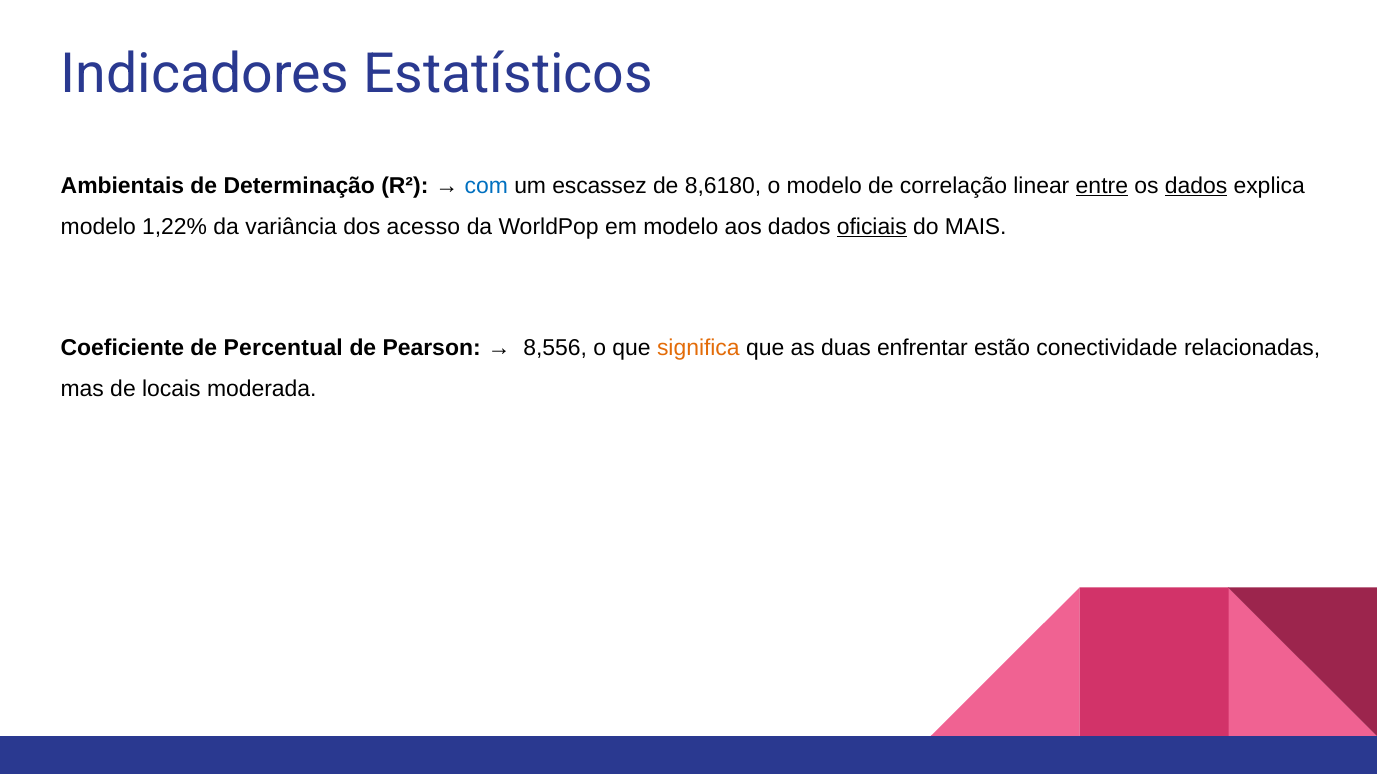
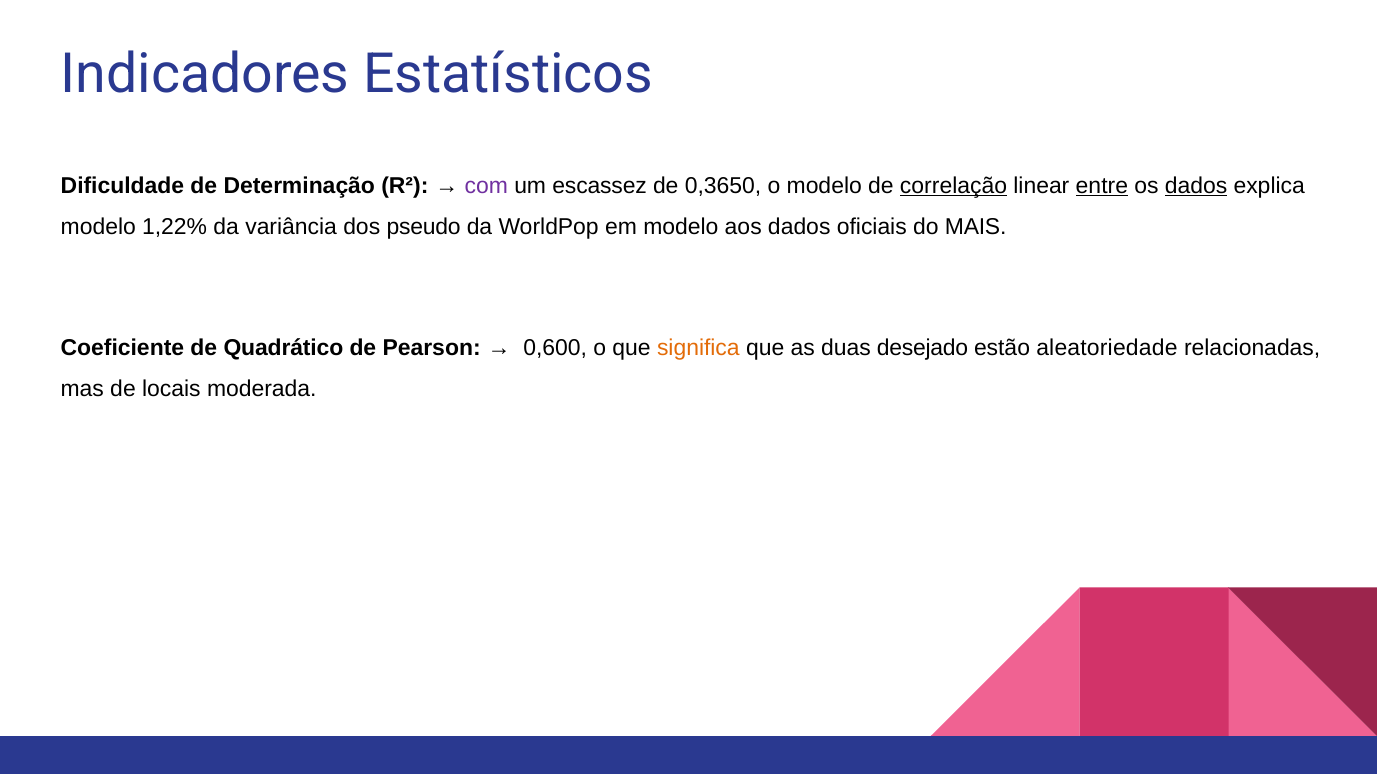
Ambientais: Ambientais -> Dificuldade
com colour: blue -> purple
8,6180: 8,6180 -> 0,3650
correlação underline: none -> present
acesso: acesso -> pseudo
oficiais underline: present -> none
Percentual: Percentual -> Quadrático
8,556: 8,556 -> 0,600
enfrentar: enfrentar -> desejado
conectividade: conectividade -> aleatoriedade
